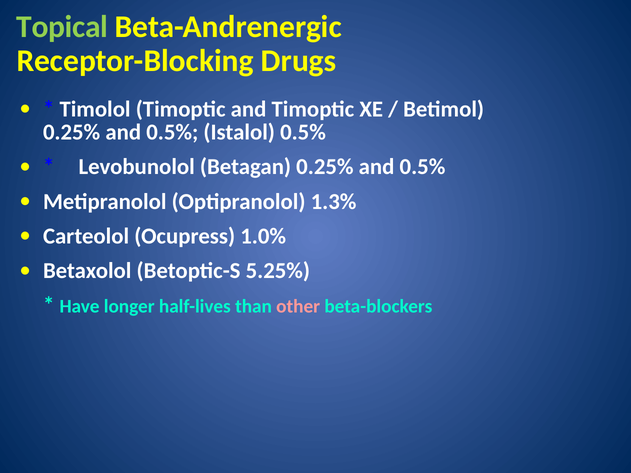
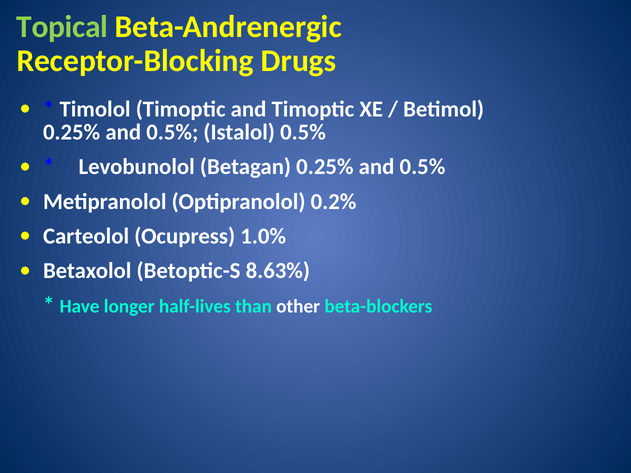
1.3%: 1.3% -> 0.2%
5.25%: 5.25% -> 8.63%
other colour: pink -> white
